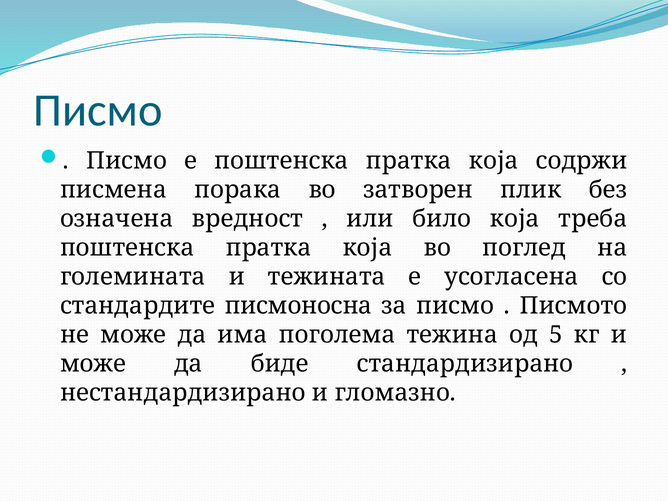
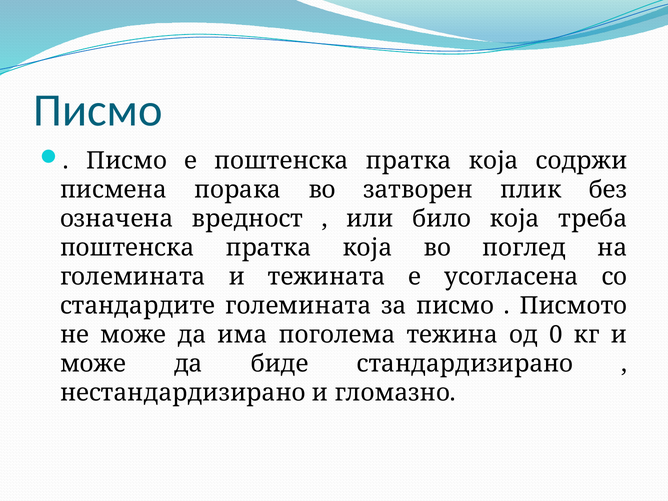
стандардите писмоносна: писмоносна -> големината
5: 5 -> 0
